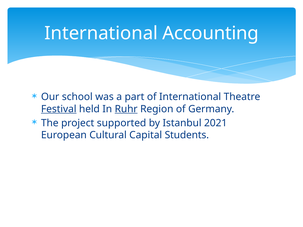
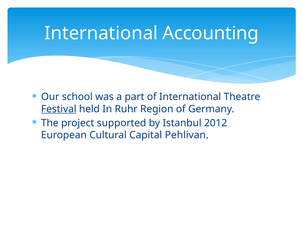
Ruhr underline: present -> none
2021: 2021 -> 2012
Students: Students -> Pehlivan
